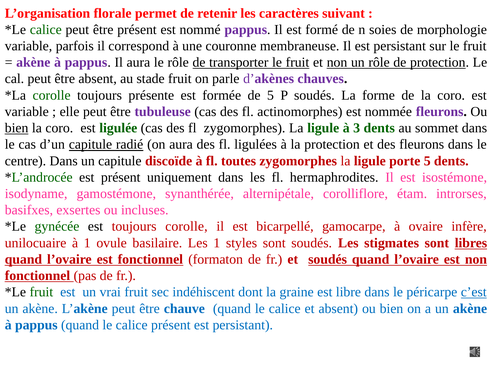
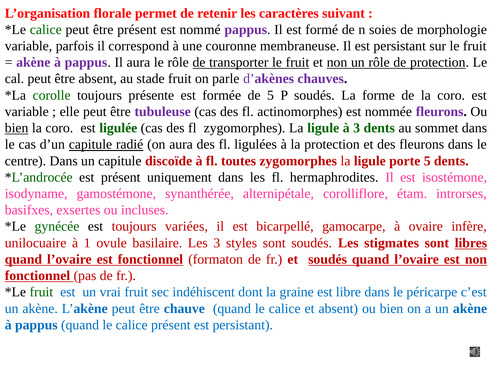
toujours corolle: corolle -> variées
Les 1: 1 -> 3
c’est underline: present -> none
